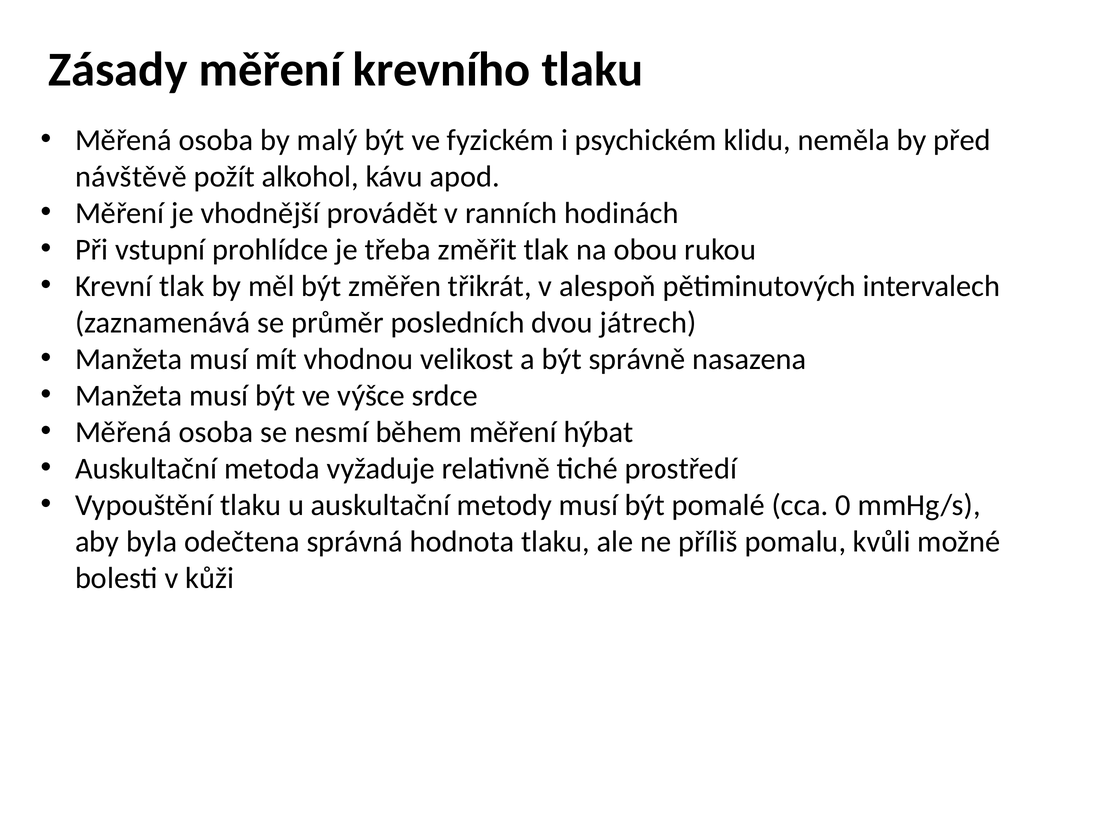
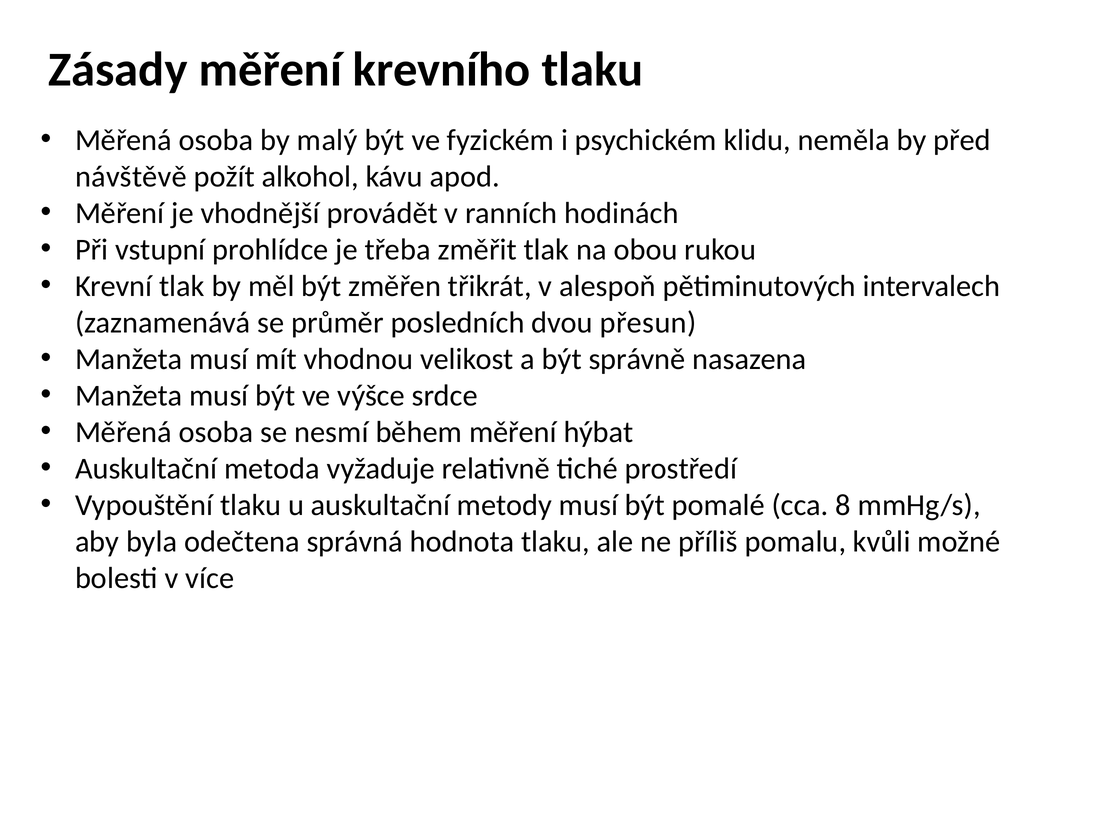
játrech: játrech -> přesun
0: 0 -> 8
kůži: kůži -> více
